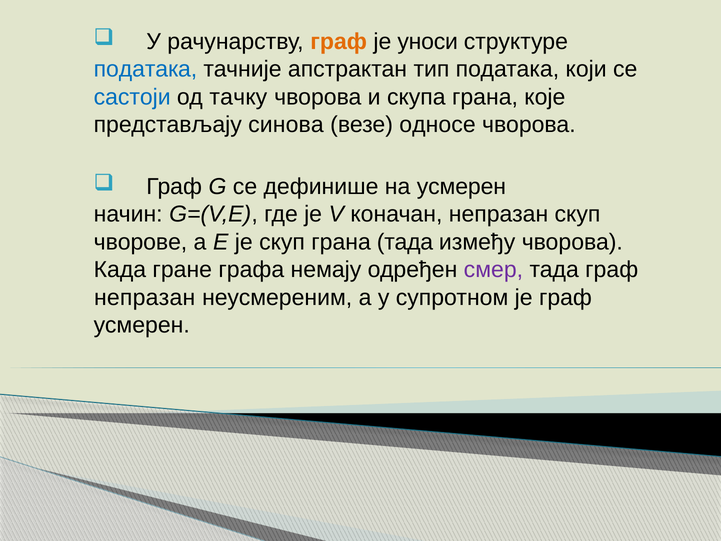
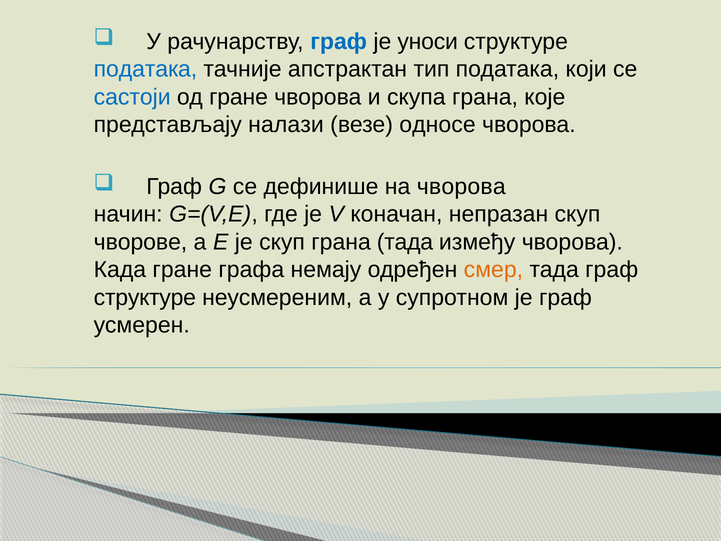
граф at (339, 42) colour: orange -> blue
од тачку: тачку -> гране
синова: синова -> налази
на усмерен: усмерен -> чворова
смер colour: purple -> orange
непразан at (145, 297): непразан -> структуре
